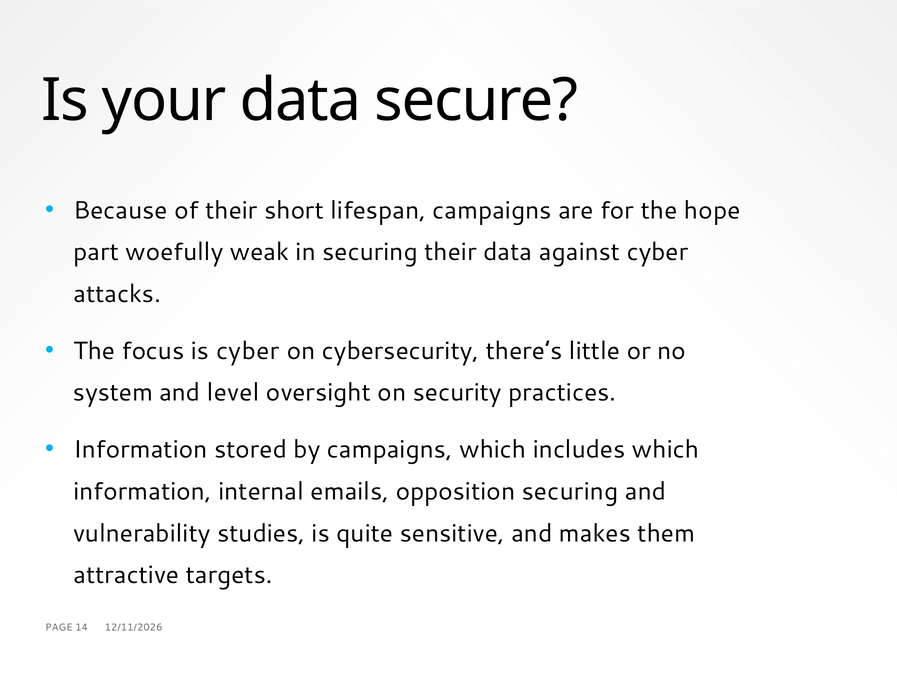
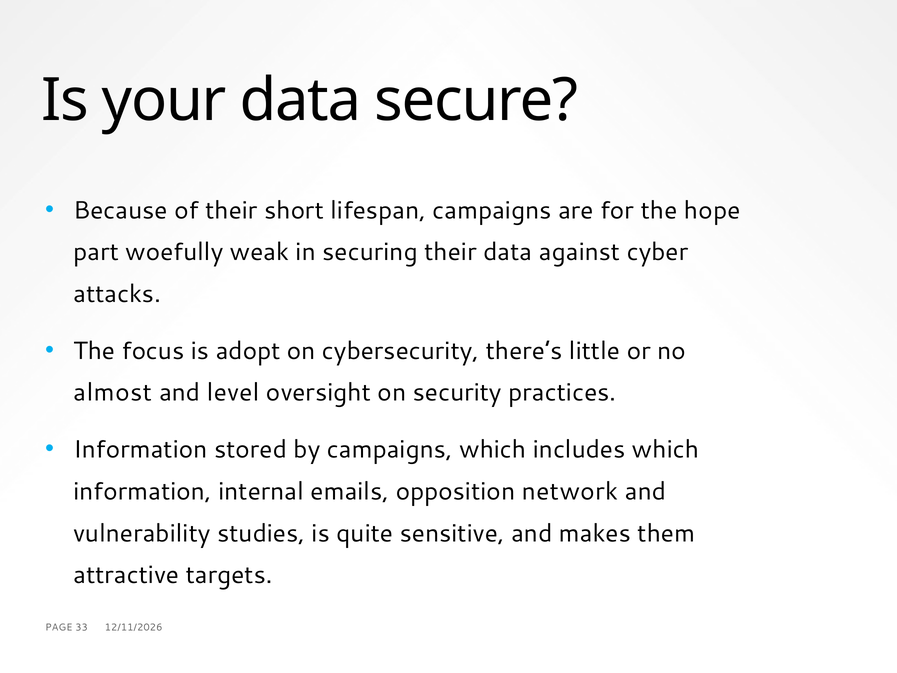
is cyber: cyber -> adopt
system: system -> almost
opposition securing: securing -> network
14: 14 -> 33
